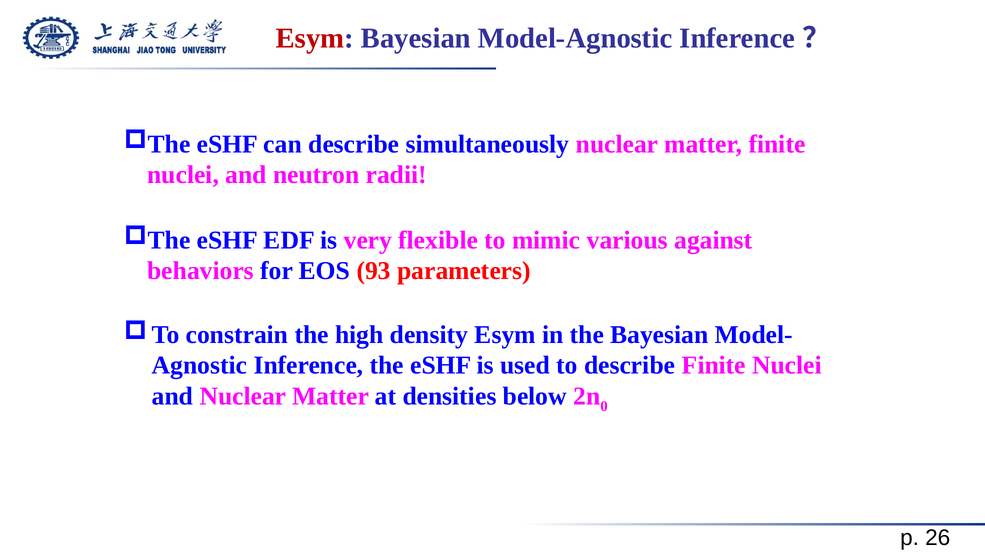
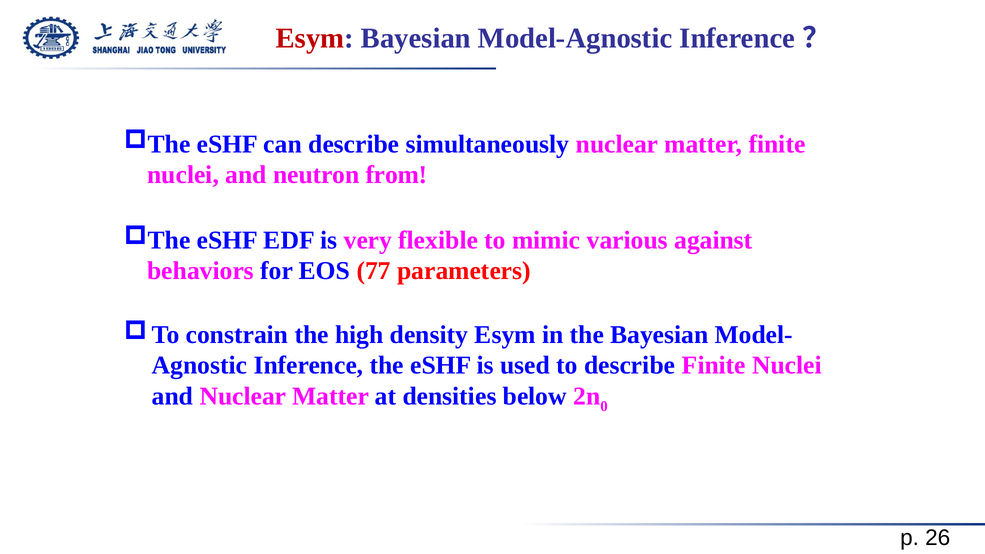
radii: radii -> from
93: 93 -> 77
